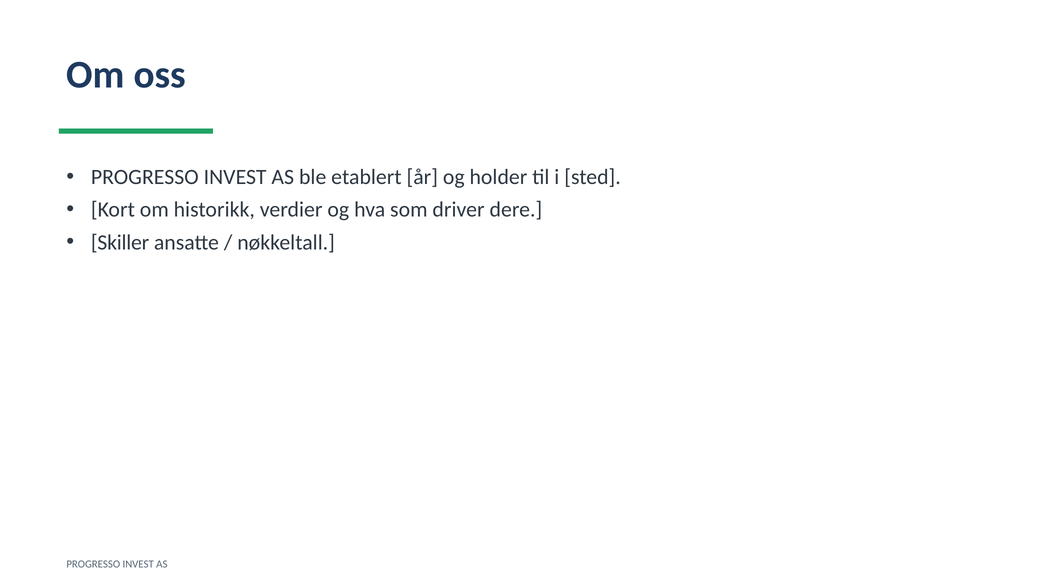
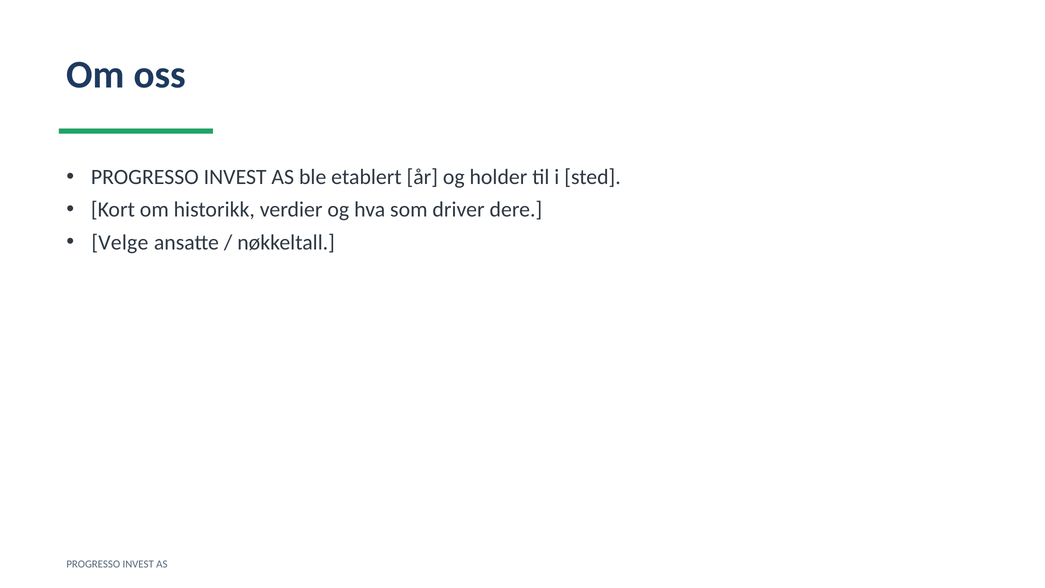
Skiller: Skiller -> Velge
